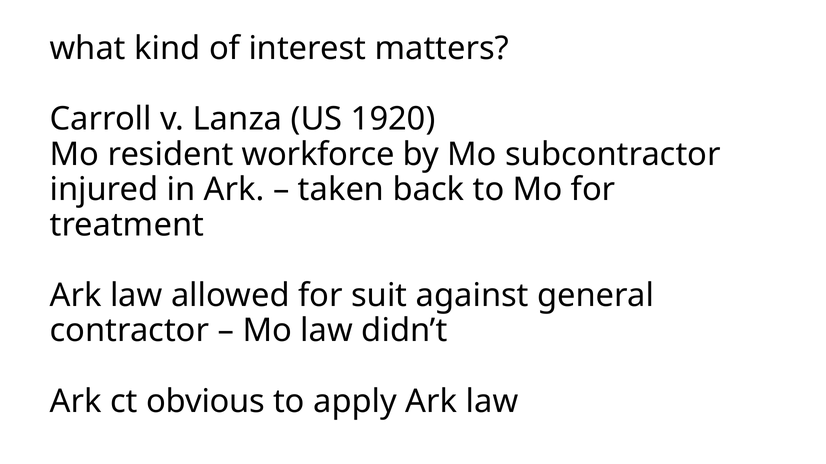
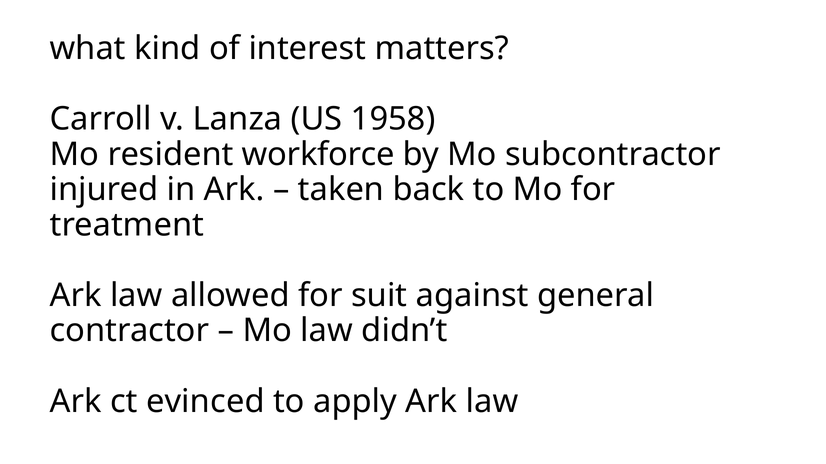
1920: 1920 -> 1958
obvious: obvious -> evinced
